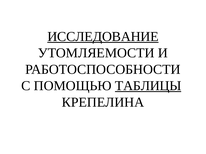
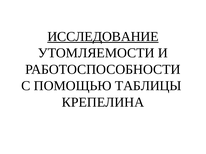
ТАБЛИЦЫ underline: present -> none
